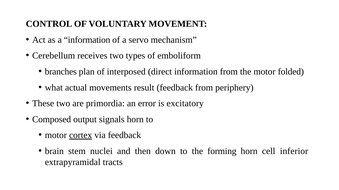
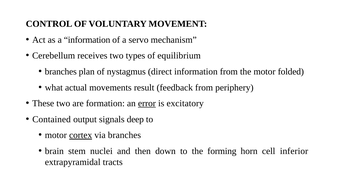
emboliform: emboliform -> equilibrium
interposed: interposed -> nystagmus
primordia: primordia -> formation
error underline: none -> present
Composed: Composed -> Contained
signals horn: horn -> deep
via feedback: feedback -> branches
